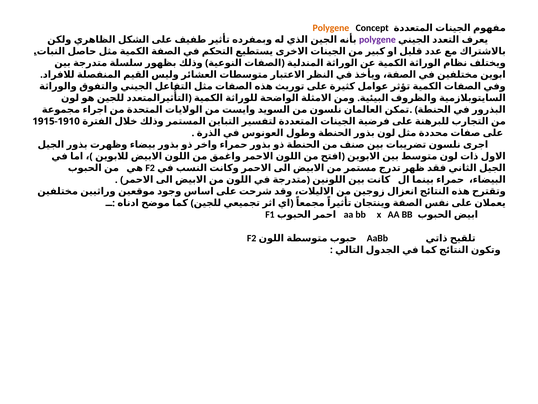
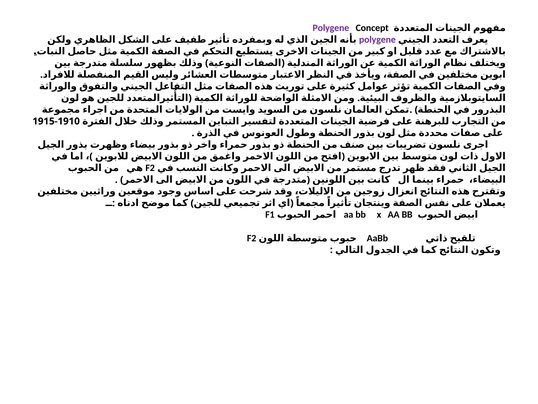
Polygene at (331, 28) colour: orange -> purple
